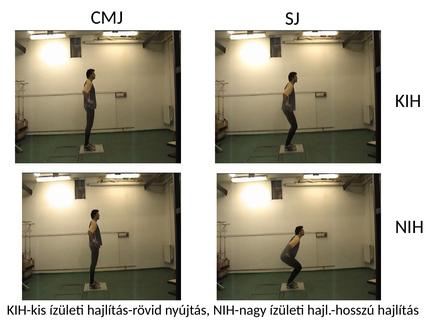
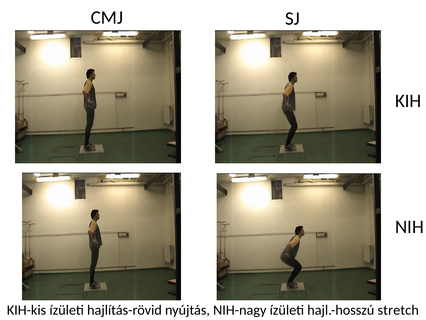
hajlítás: hajlítás -> stretch
